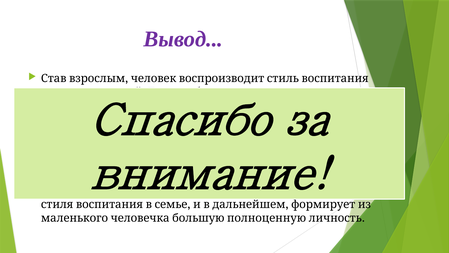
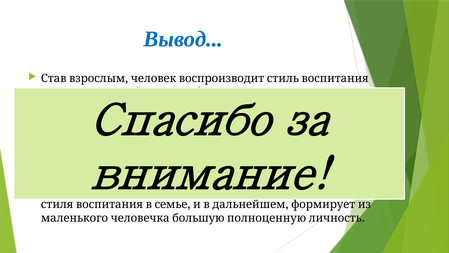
Вывод colour: purple -> blue
